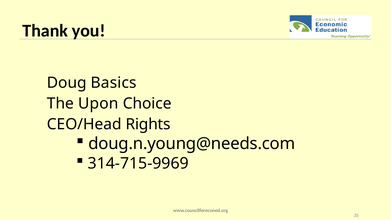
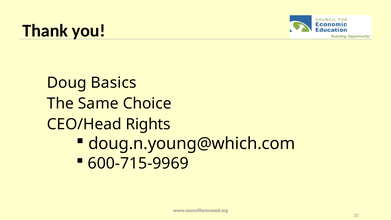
Upon: Upon -> Same
doug.n.young@needs.com: doug.n.young@needs.com -> doug.n.young@which.com
314-715-9969: 314-715-9969 -> 600-715-9969
